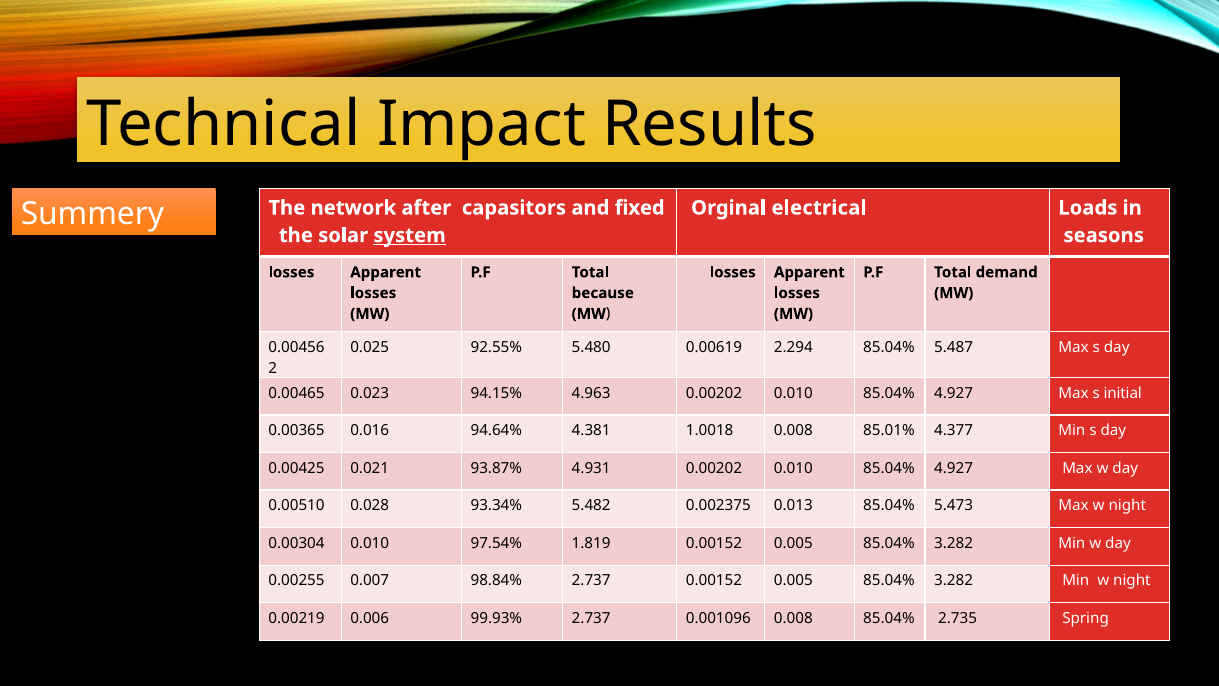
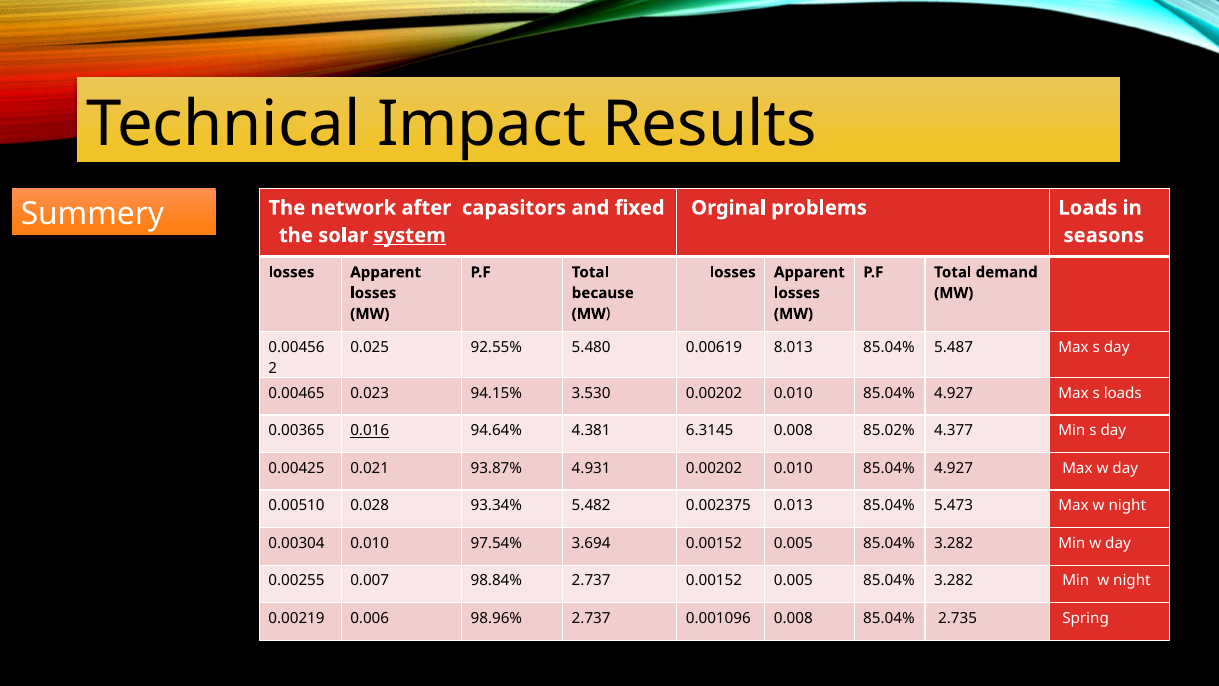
electrical: electrical -> problems
2.294: 2.294 -> 8.013
4.963: 4.963 -> 3.530
s initial: initial -> loads
0.016 underline: none -> present
1.0018: 1.0018 -> 6.3145
85.01%: 85.01% -> 85.02%
1.819: 1.819 -> 3.694
99.93%: 99.93% -> 98.96%
